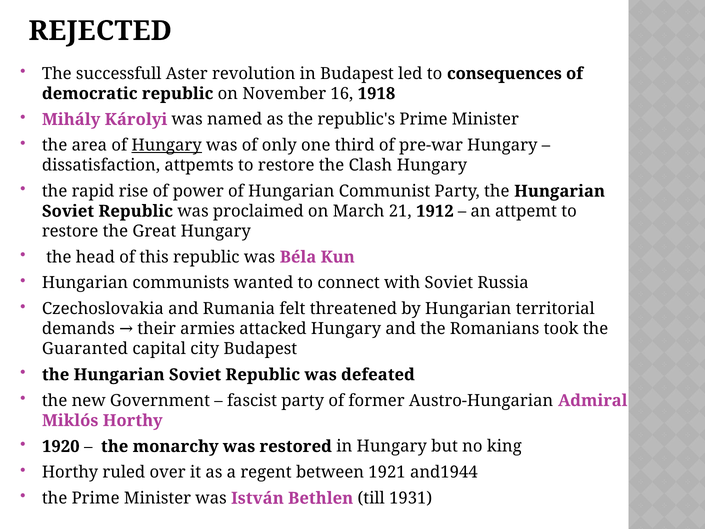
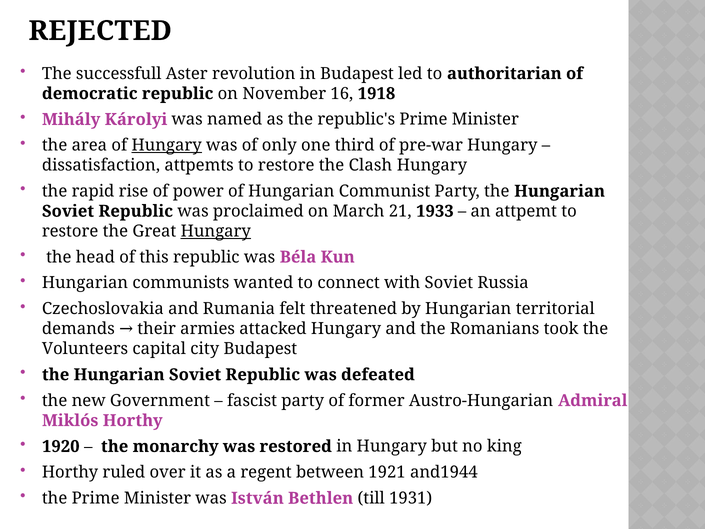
consequences: consequences -> authoritarian
1912: 1912 -> 1933
Hungary at (216, 231) underline: none -> present
Guaranted: Guaranted -> Volunteers
